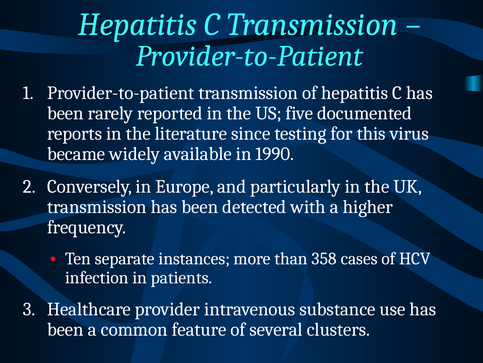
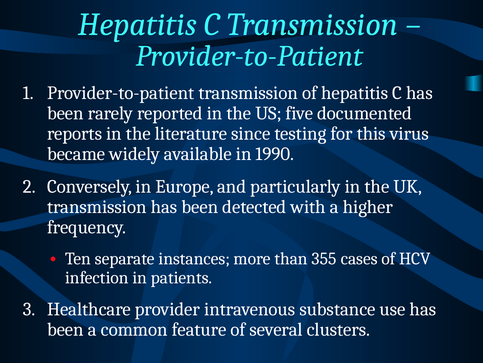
358: 358 -> 355
